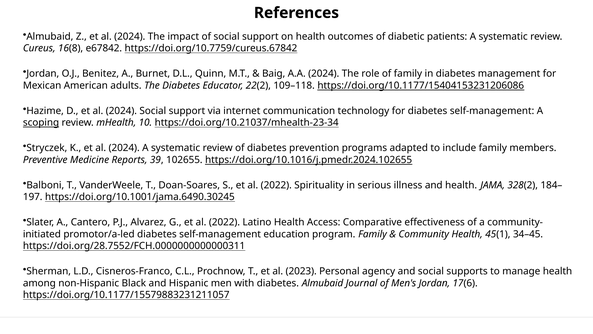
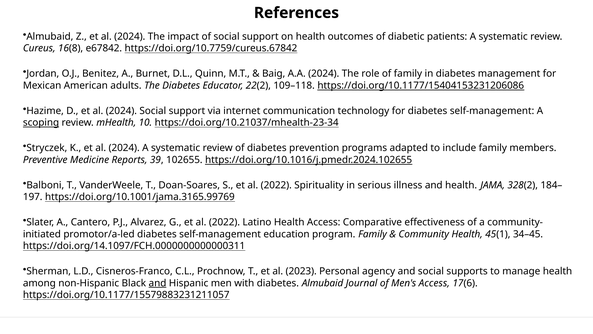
https://doi.org/10.1001/jama.6490.30245: https://doi.org/10.1001/jama.6490.30245 -> https://doi.org/10.1001/jama.3165.99769
https://doi.org/28.7552/FCH.0000000000000311: https://doi.org/28.7552/FCH.0000000000000311 -> https://doi.org/14.1097/FCH.0000000000000311
and at (157, 283) underline: none -> present
Men's Jordan: Jordan -> Access
